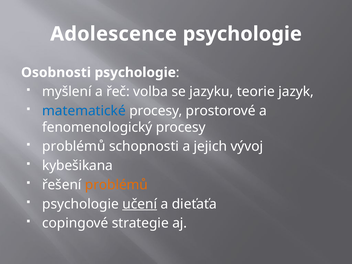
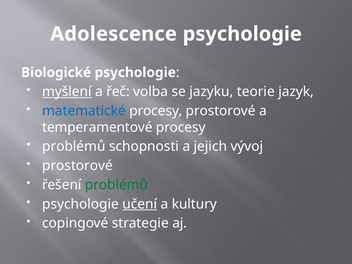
Osobnosti: Osobnosti -> Biologické
myšlení underline: none -> present
fenomenologický: fenomenologický -> temperamentové
kybešikana at (77, 166): kybešikana -> prostorové
problémů at (116, 185) colour: orange -> green
dieťaťa: dieťaťa -> kultury
